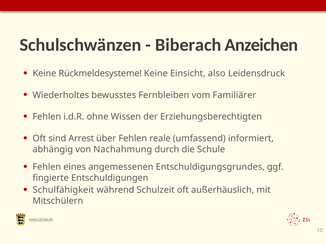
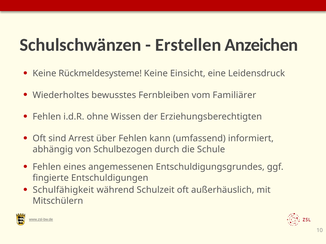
Biberach: Biberach -> Erstellen
also: also -> eine
reale: reale -> kann
Nachahmung: Nachahmung -> Schulbezogen
